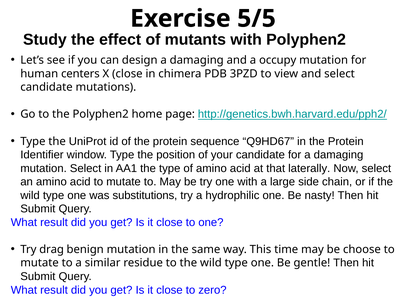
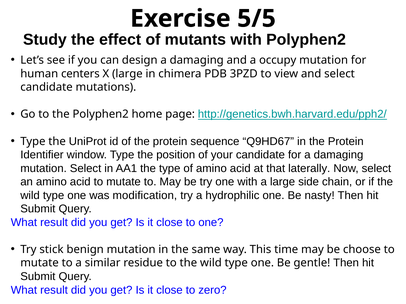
X close: close -> large
substitutions: substitutions -> modification
drag: drag -> stick
